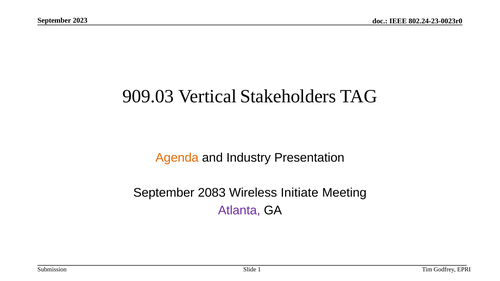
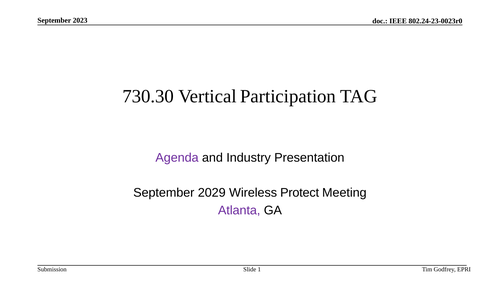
909.03: 909.03 -> 730.30
Stakeholders: Stakeholders -> Participation
Agenda colour: orange -> purple
2083: 2083 -> 2029
Initiate: Initiate -> Protect
